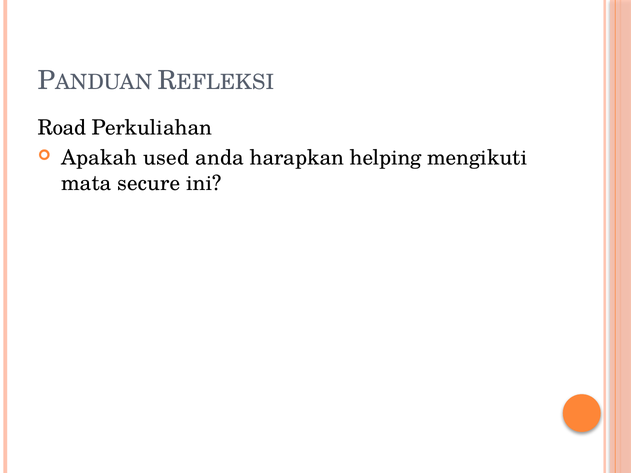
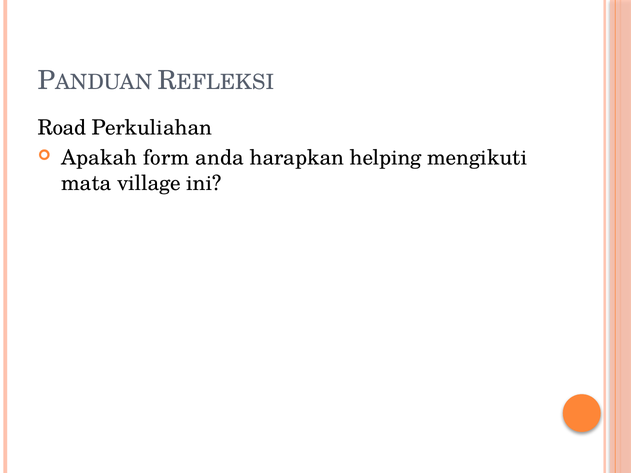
used: used -> form
secure: secure -> village
